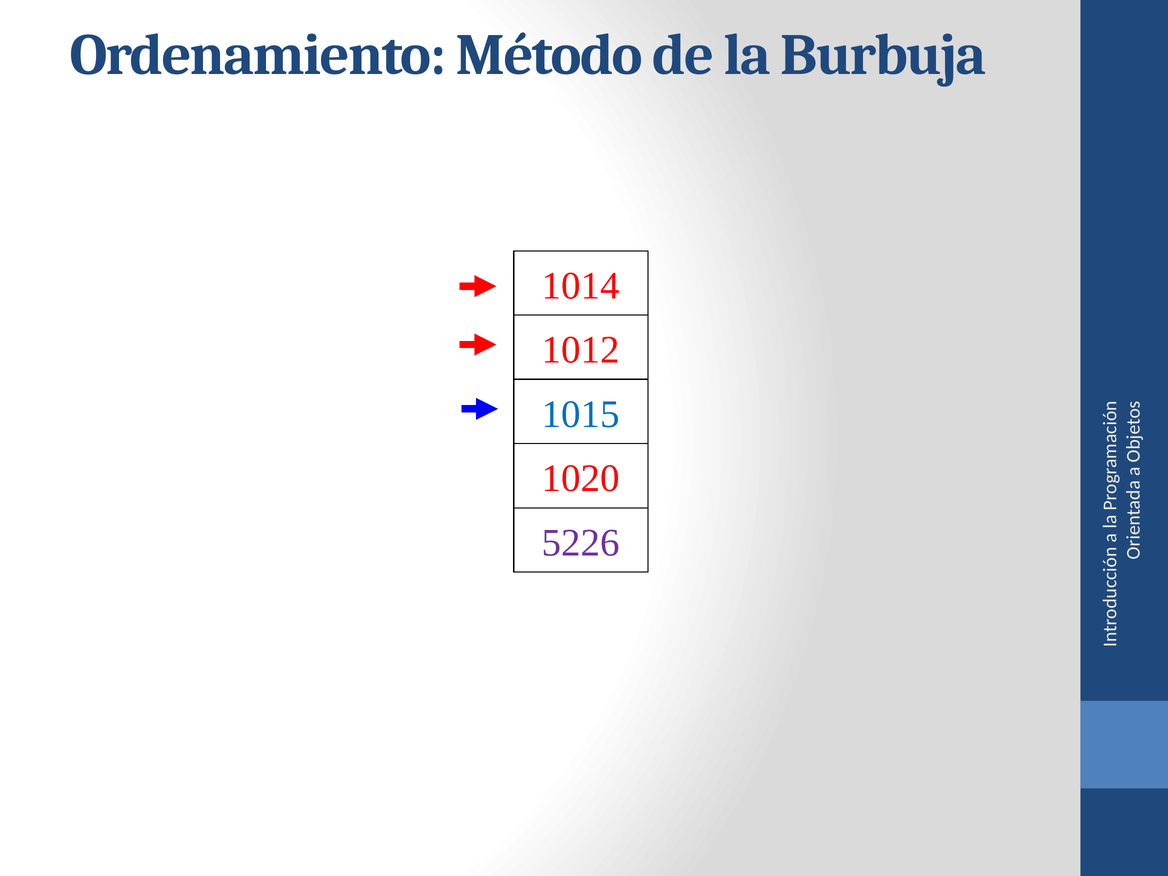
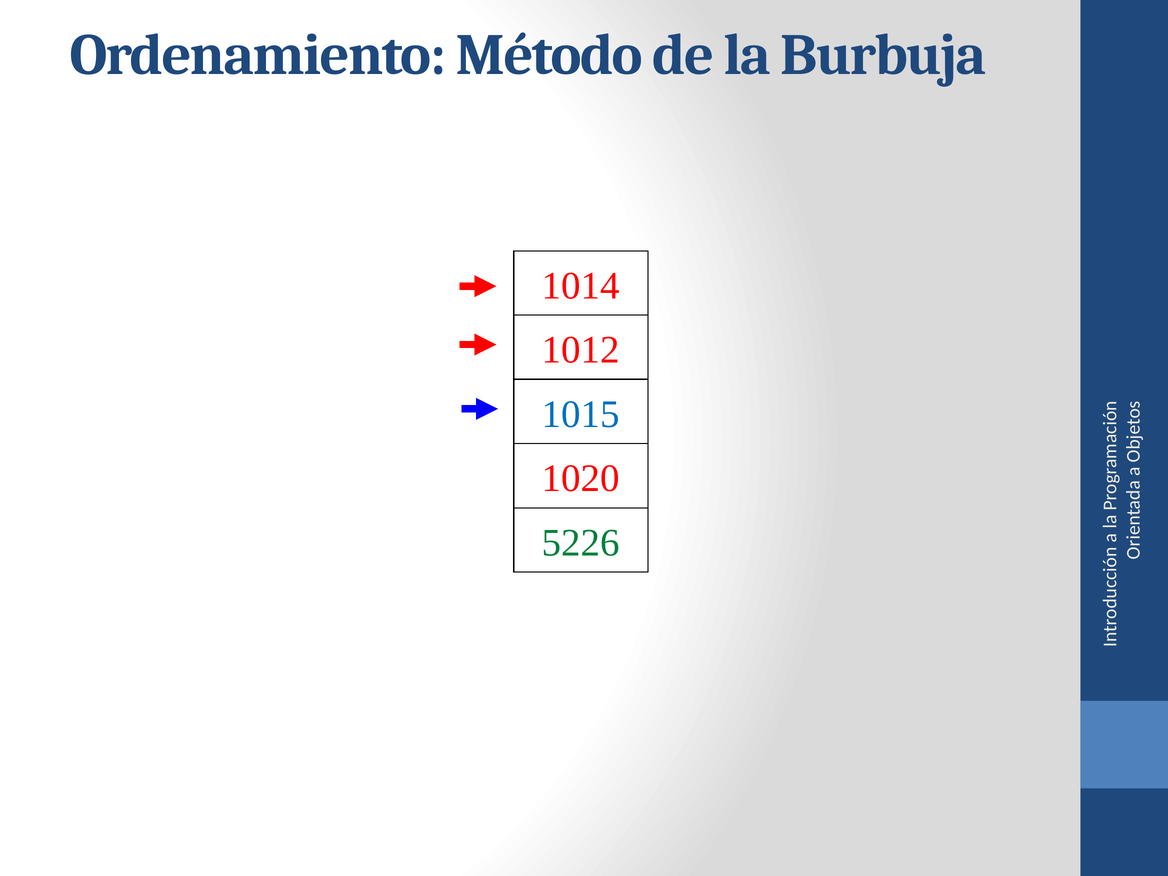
5226 colour: purple -> green
